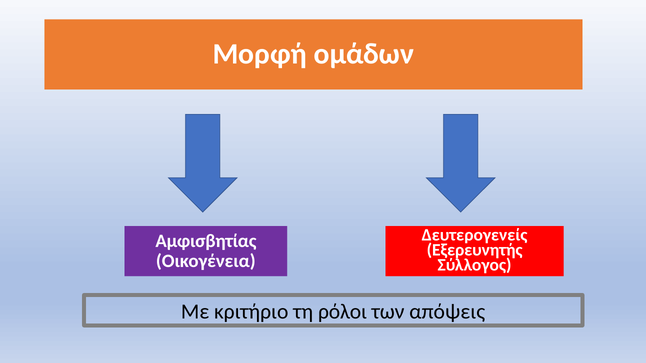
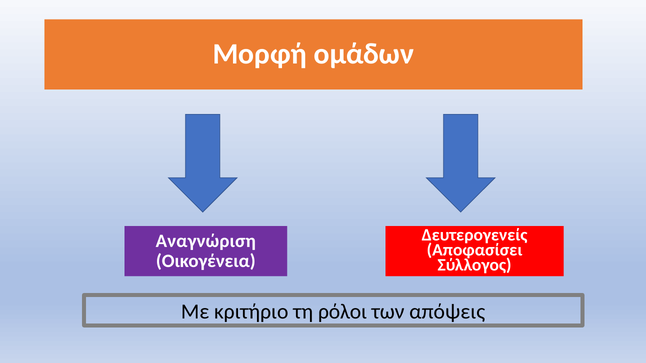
Αμφισβητίας: Αμφισβητίας -> Αναγνώριση
Εξερευνητής: Εξερευνητής -> Αποφασίσει
